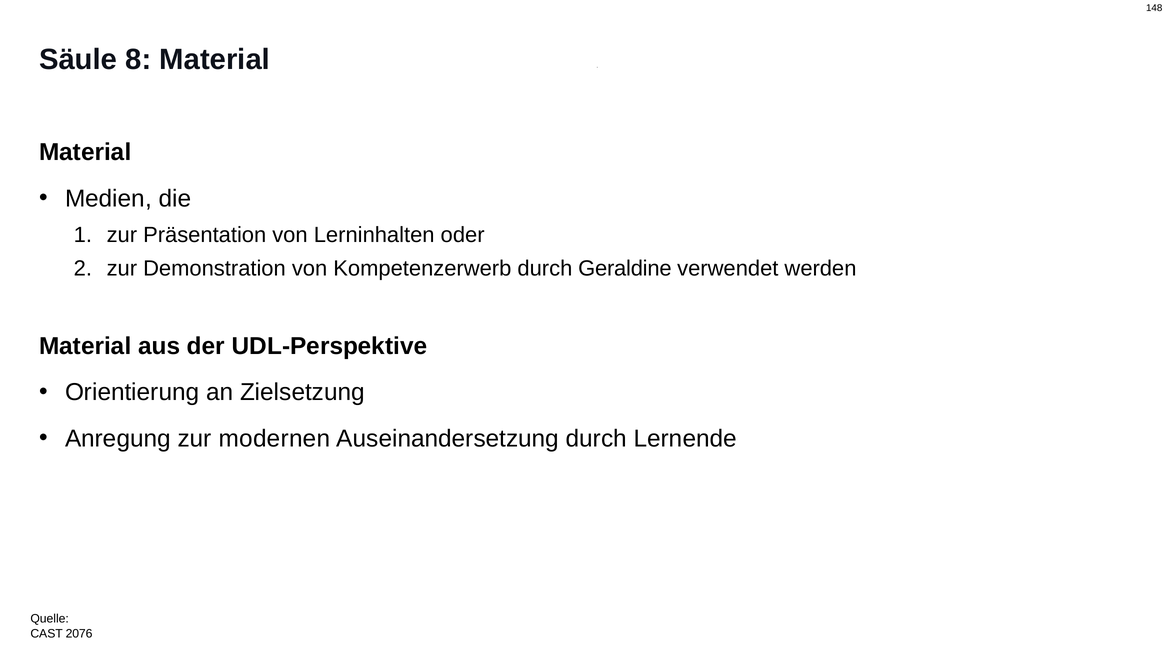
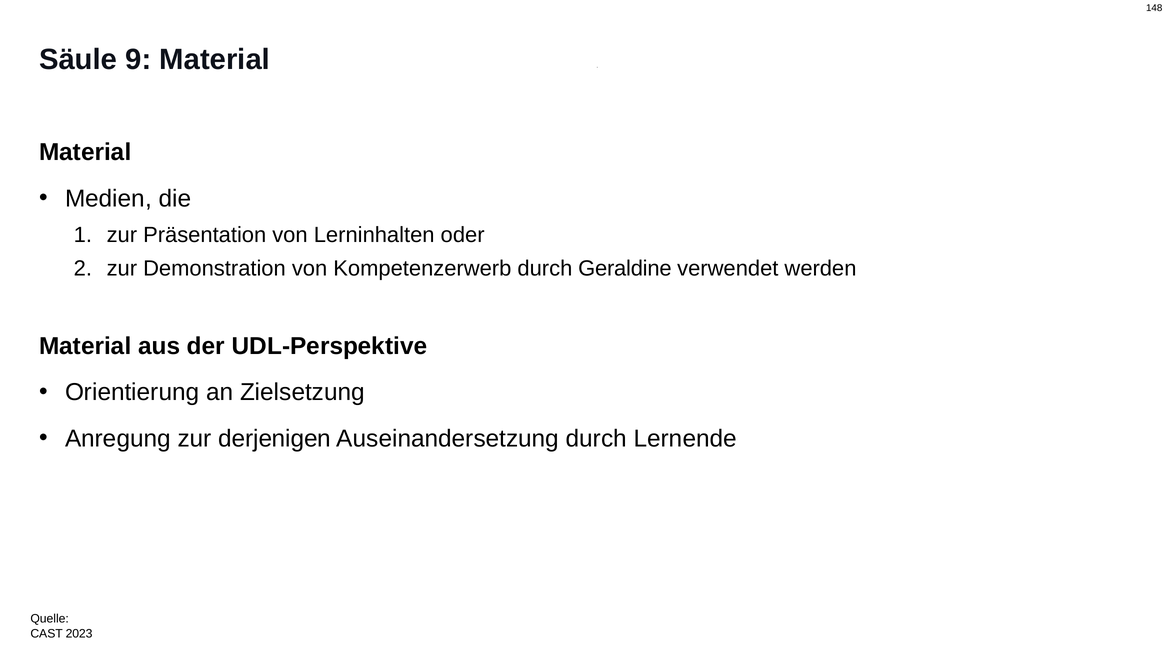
8: 8 -> 9
modernen: modernen -> derjenigen
2076: 2076 -> 2023
